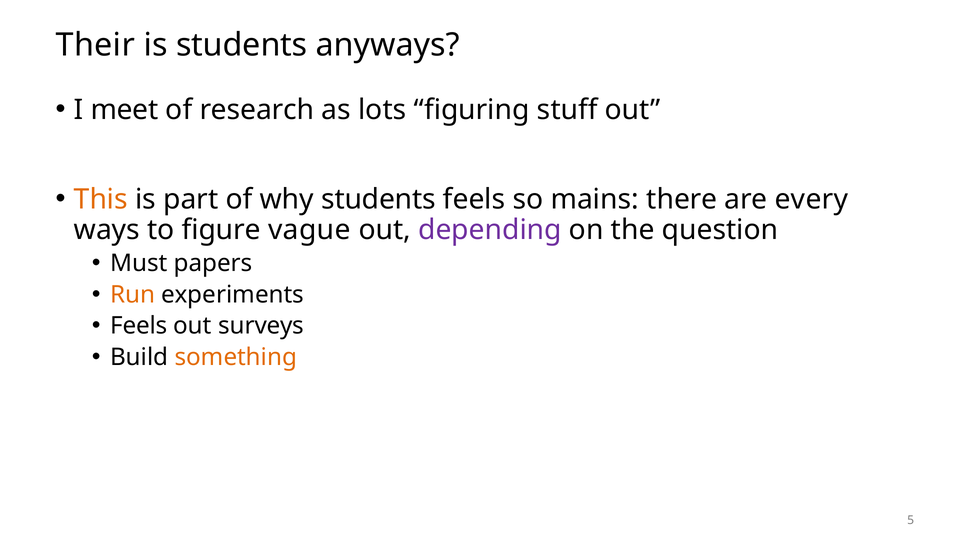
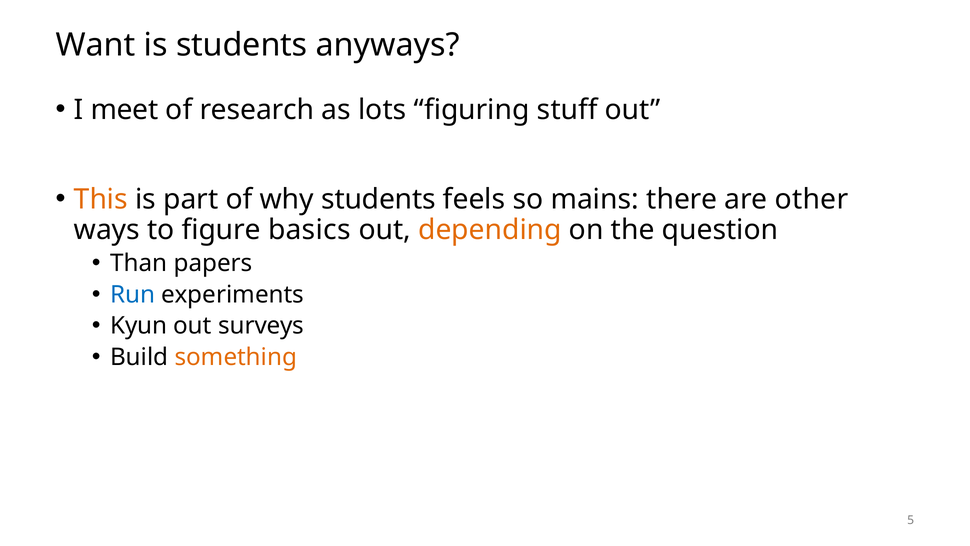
Their: Their -> Want
every: every -> other
vague: vague -> basics
depending colour: purple -> orange
Must: Must -> Than
Run colour: orange -> blue
Feels at (139, 326): Feels -> Kyun
